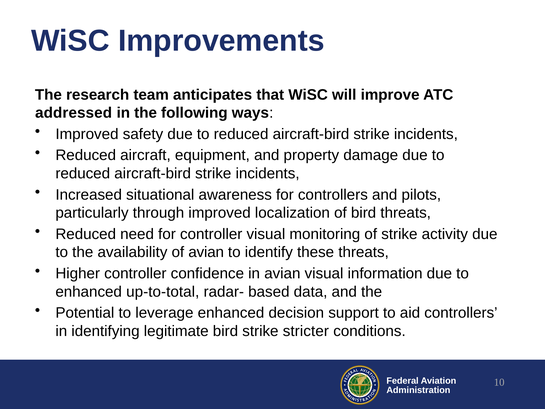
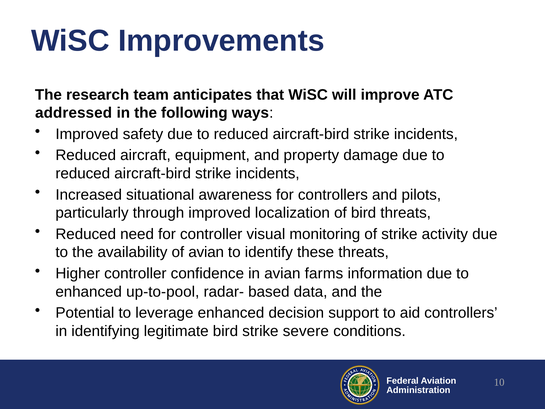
avian visual: visual -> farms
up-to-total: up-to-total -> up-to-pool
stricter: stricter -> severe
